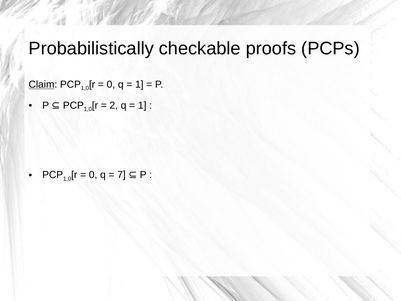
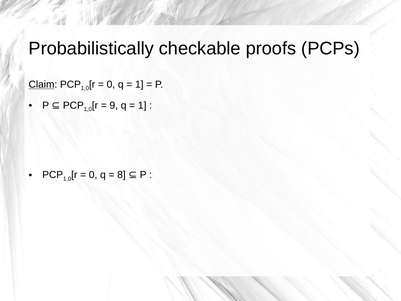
2: 2 -> 9
7: 7 -> 8
